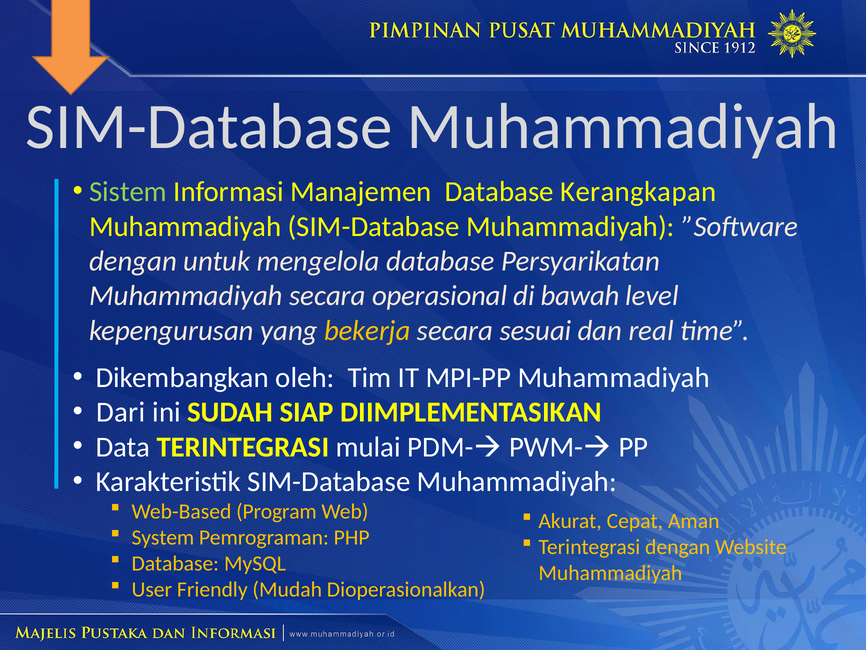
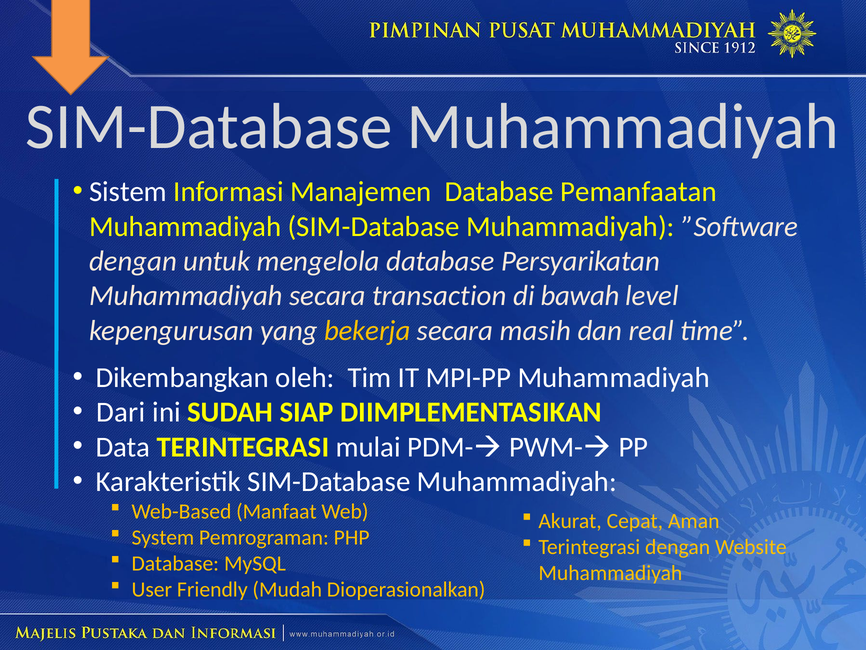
Sistem colour: light green -> white
Kerangkapan: Kerangkapan -> Pemanfaatan
operasional: operasional -> transaction
sesuai: sesuai -> masih
Program: Program -> Manfaat
